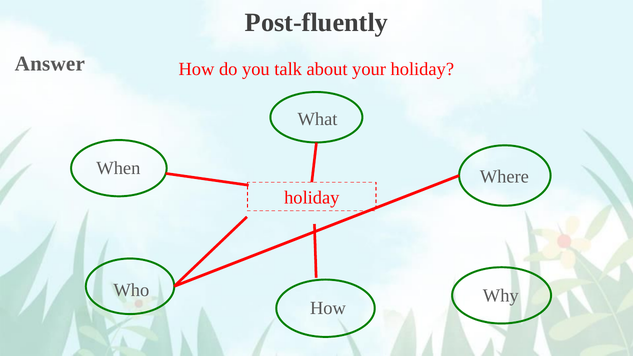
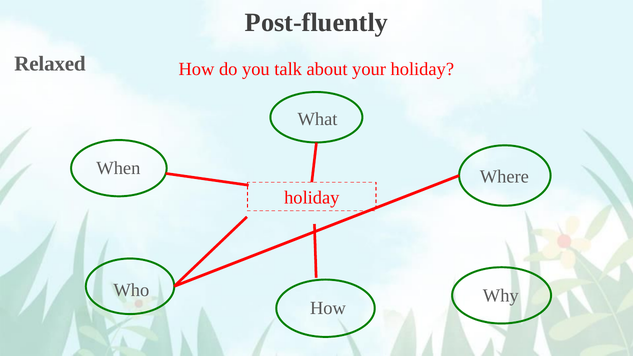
Answer: Answer -> Relaxed
